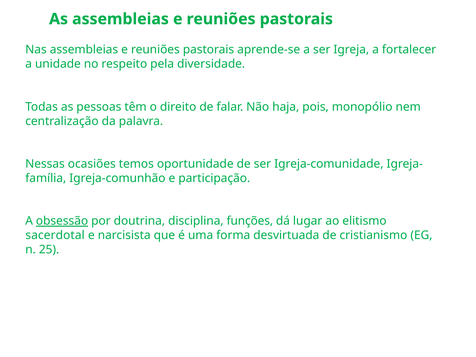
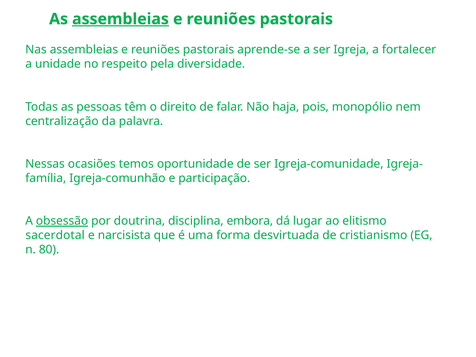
assembleias at (120, 19) underline: none -> present
funções: funções -> embora
25: 25 -> 80
